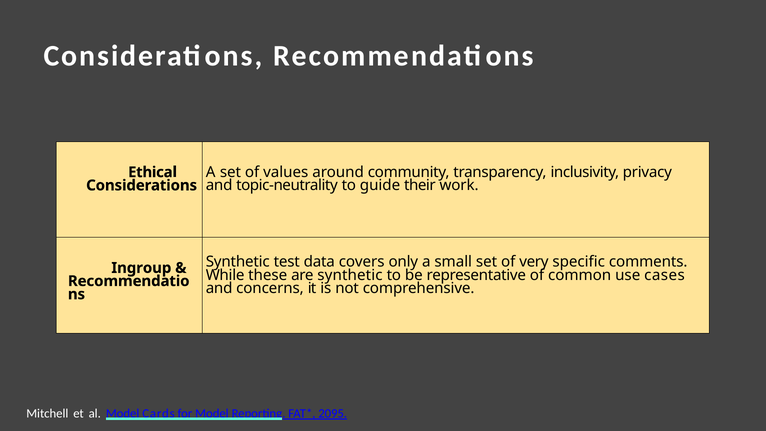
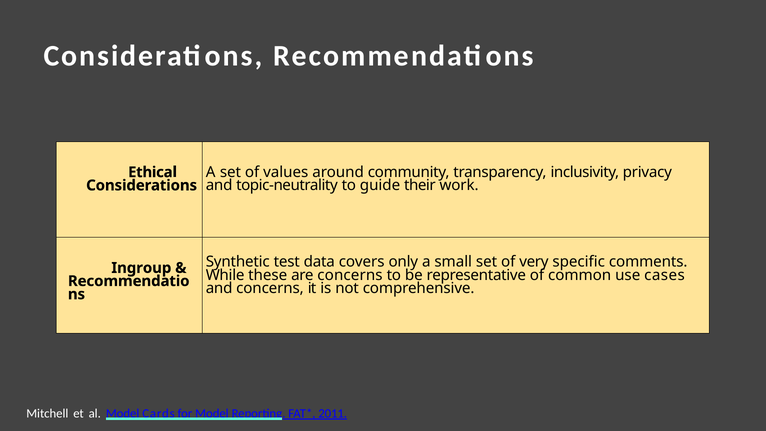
are synthetic: synthetic -> concerns
2095: 2095 -> 2011
